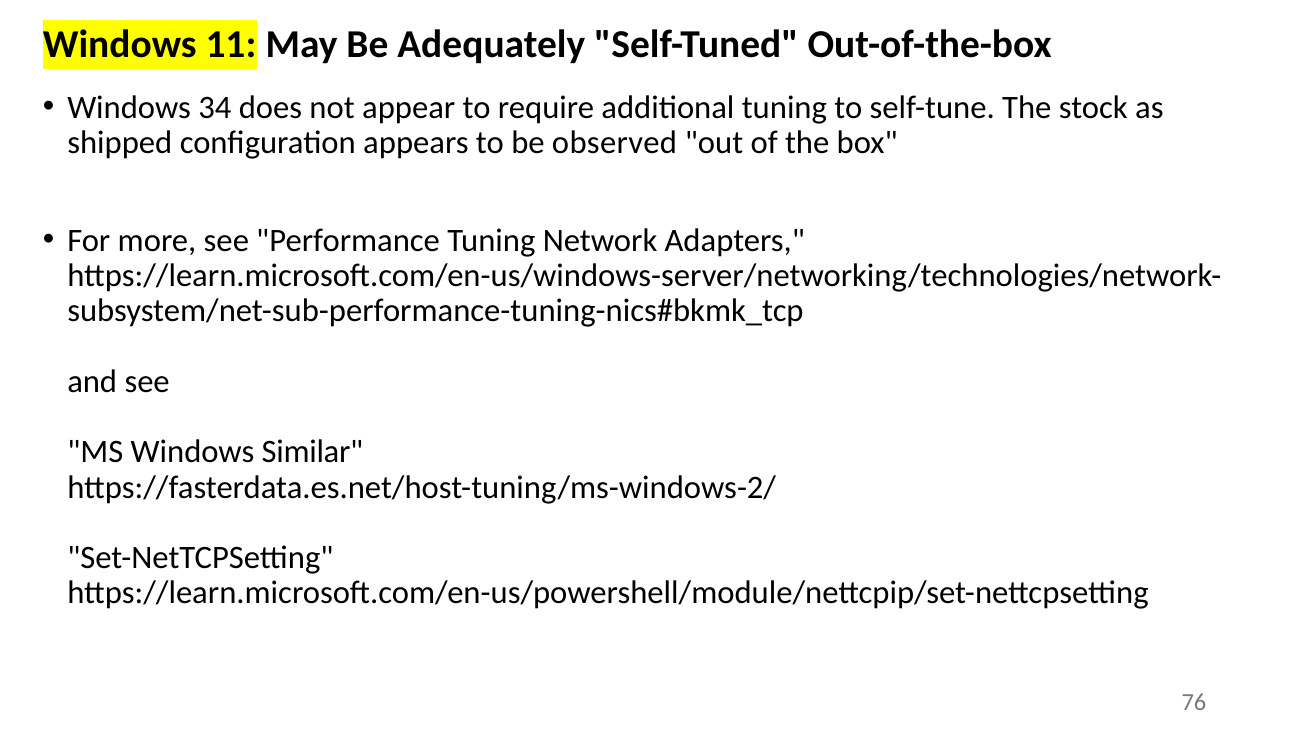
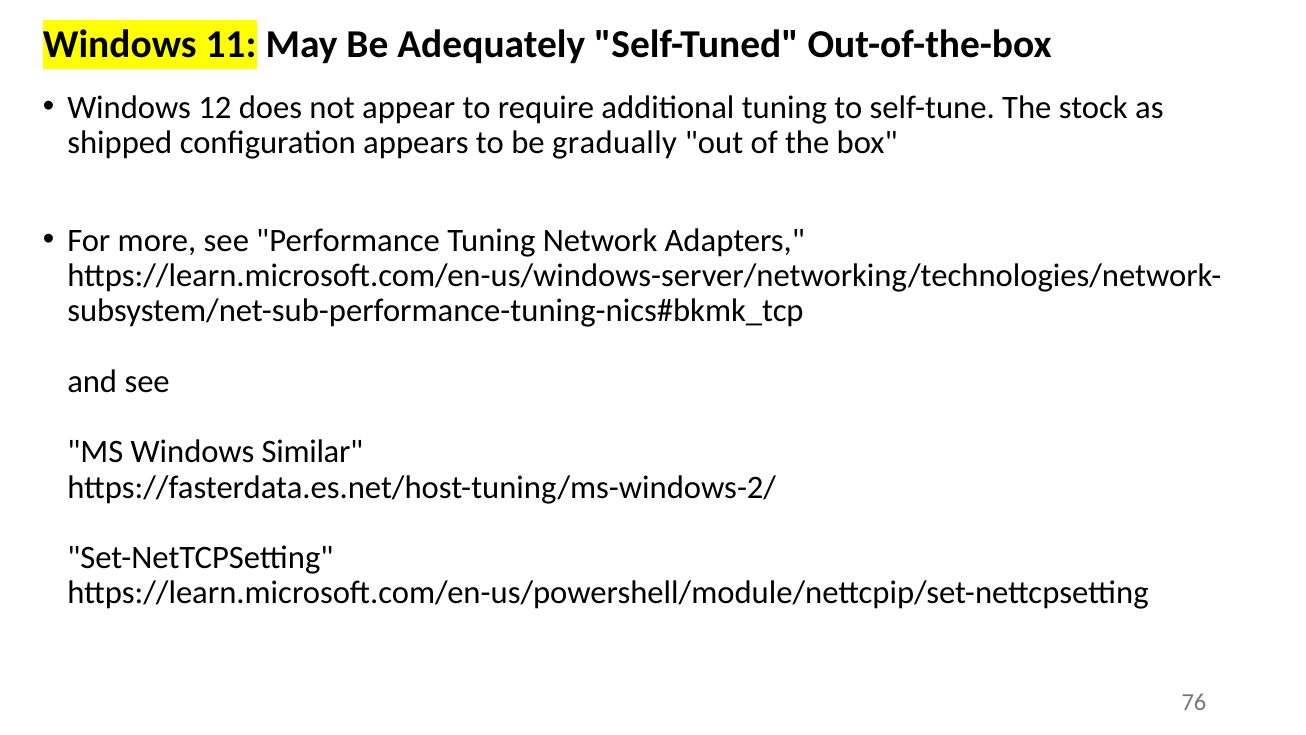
34: 34 -> 12
observed: observed -> gradually
